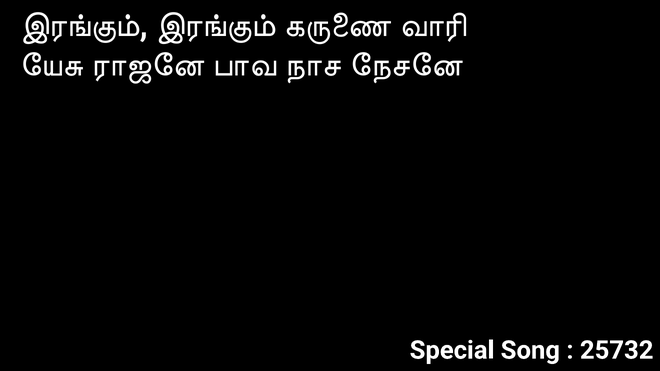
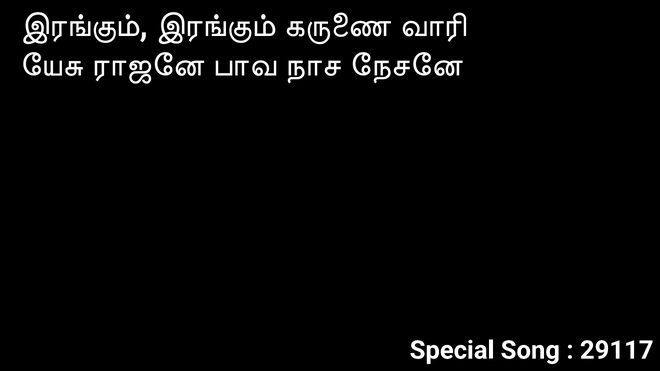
25732: 25732 -> 29117
